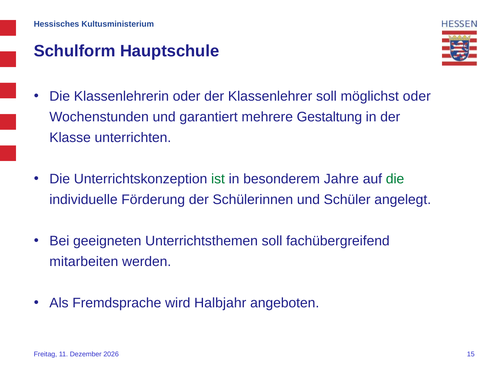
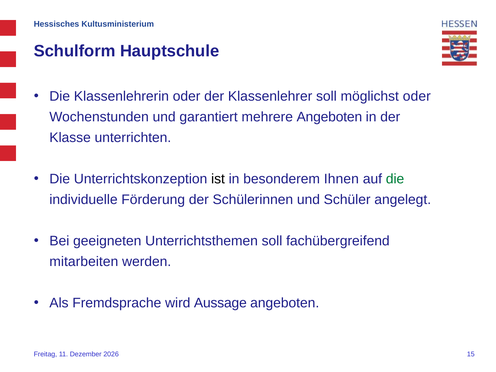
mehrere Gestaltung: Gestaltung -> Angeboten
ist colour: green -> black
Jahre: Jahre -> Ihnen
Halbjahr: Halbjahr -> Aussage
